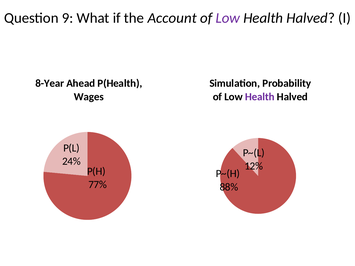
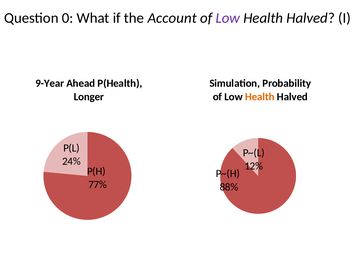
9: 9 -> 0
8-Year: 8-Year -> 9-Year
Wages: Wages -> Longer
Health at (260, 97) colour: purple -> orange
